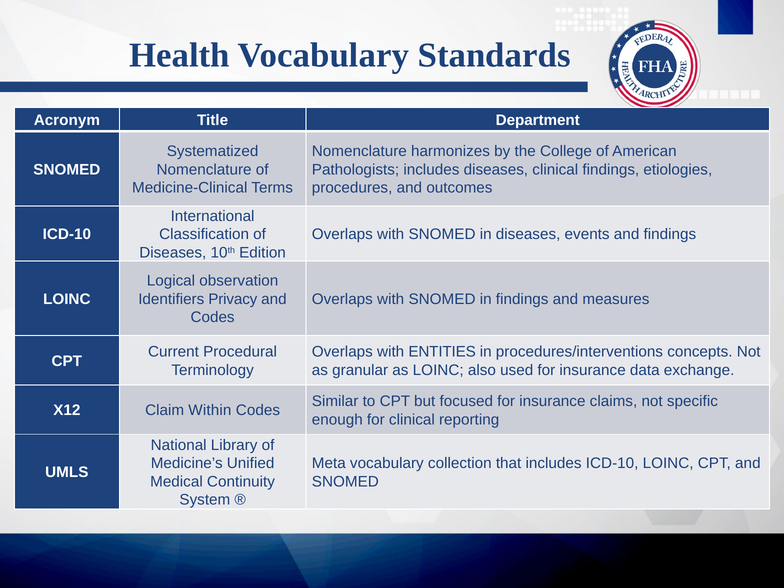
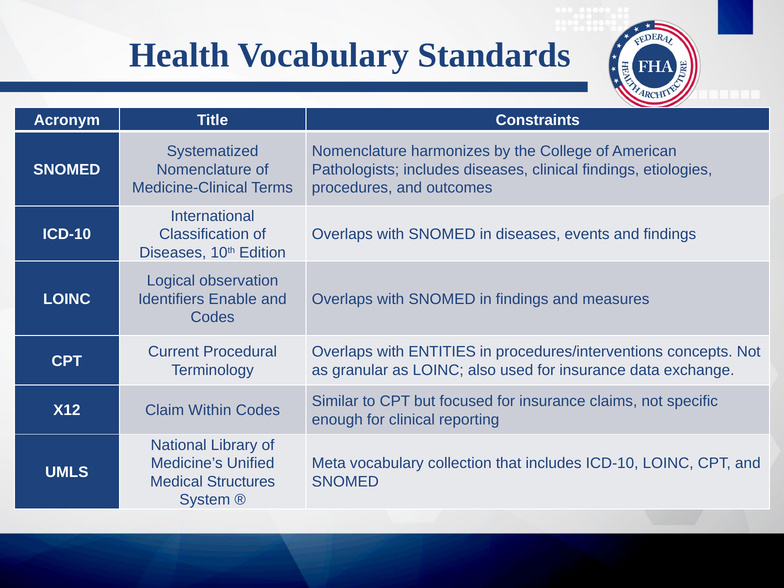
Department: Department -> Constraints
Privacy: Privacy -> Enable
Continuity: Continuity -> Structures
